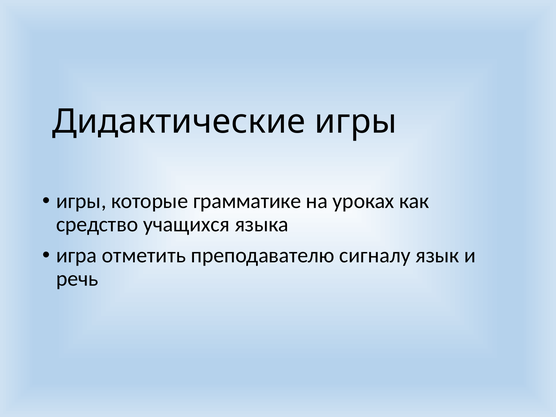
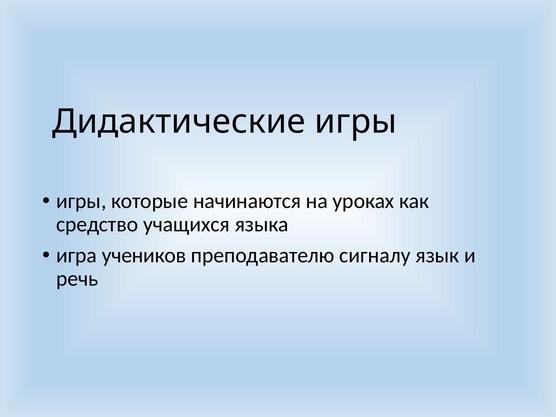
грамматике: грамматике -> начинаются
отметить: отметить -> учеников
